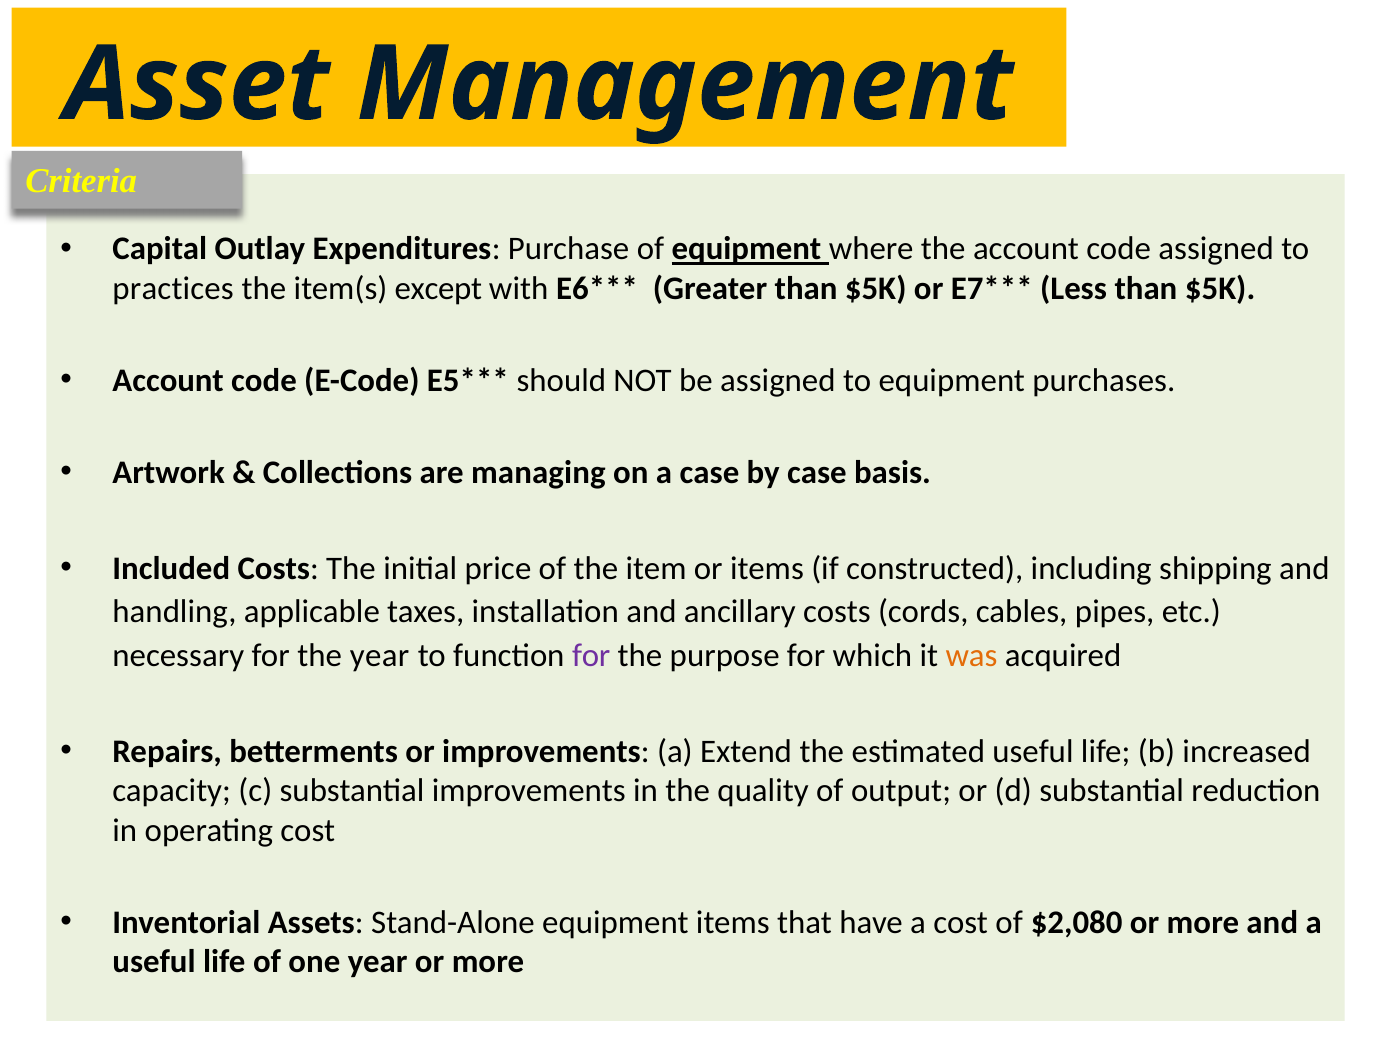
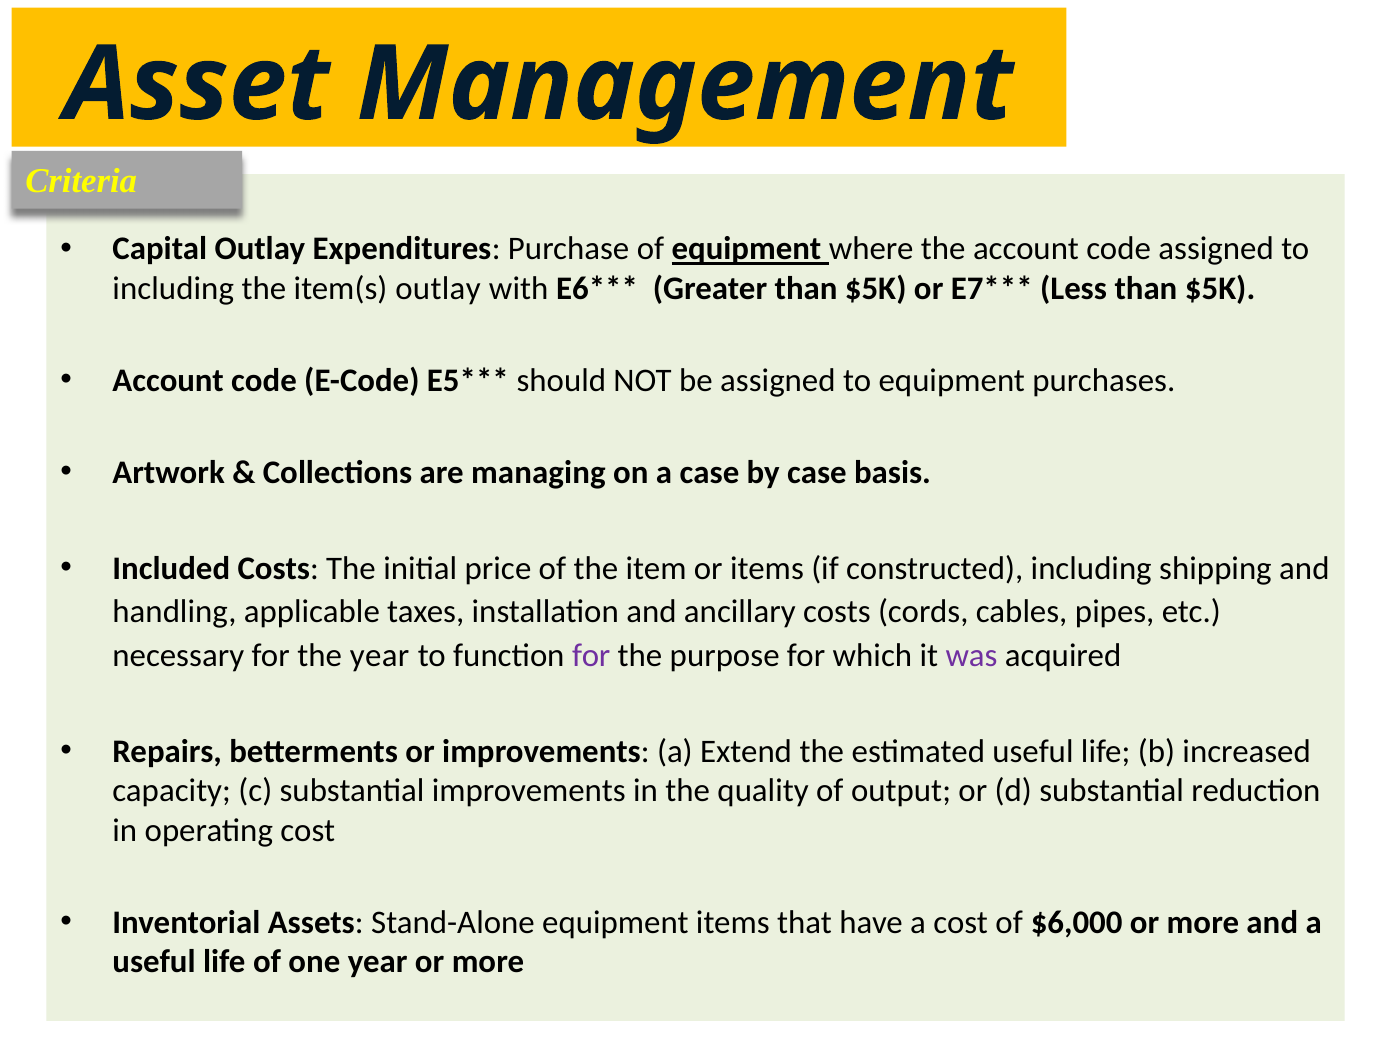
practices at (173, 288): practices -> including
item(s except: except -> outlay
was colour: orange -> purple
$2,080: $2,080 -> $6,000
